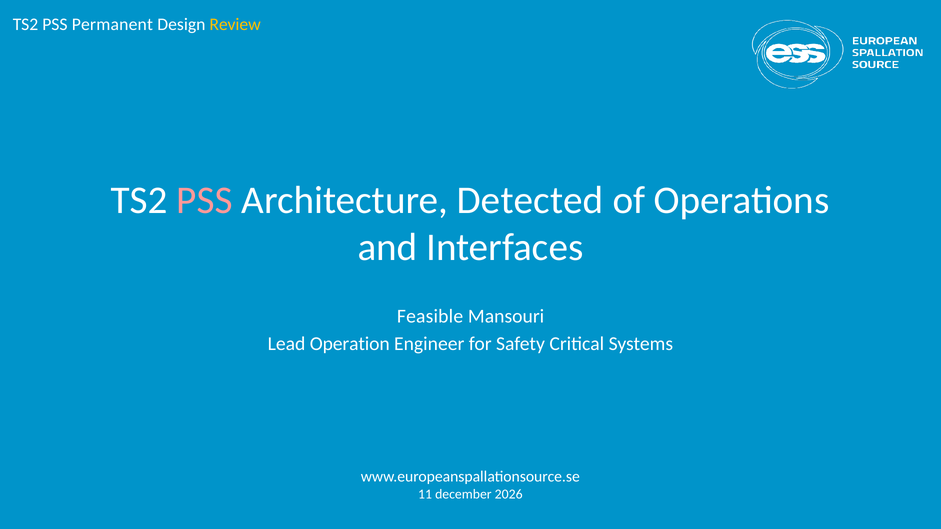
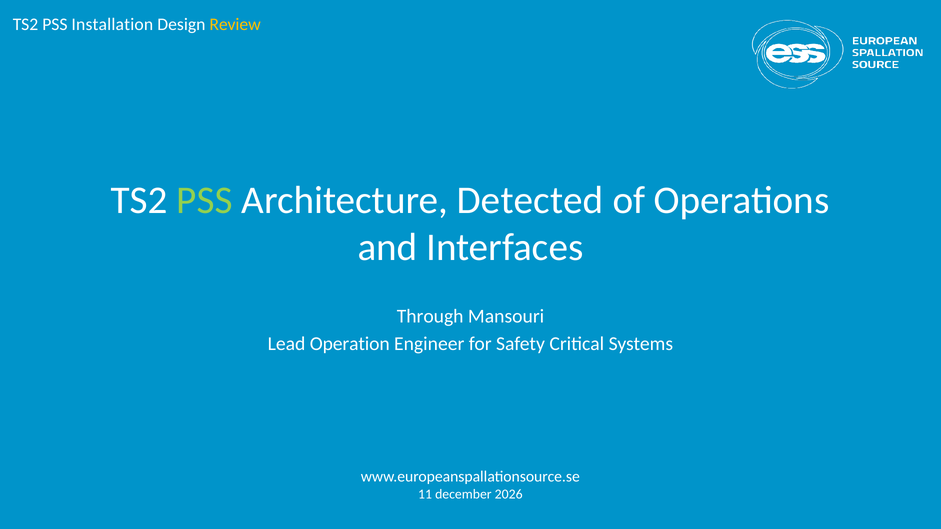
Permanent: Permanent -> Installation
PSS at (205, 200) colour: pink -> light green
Feasible: Feasible -> Through
